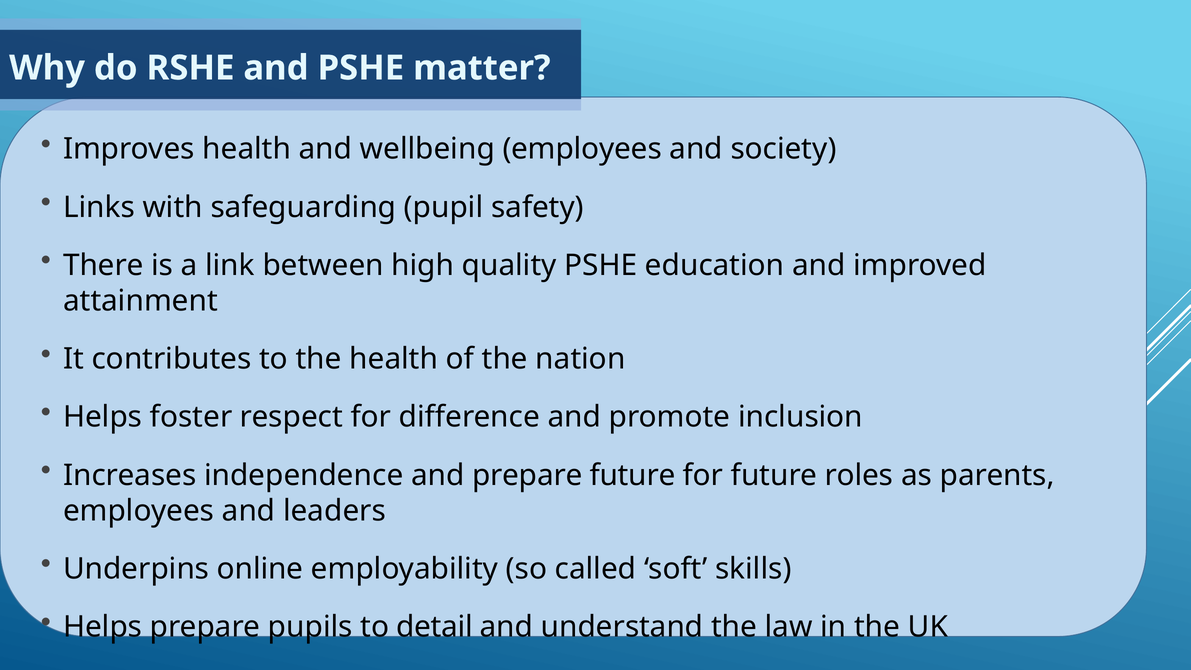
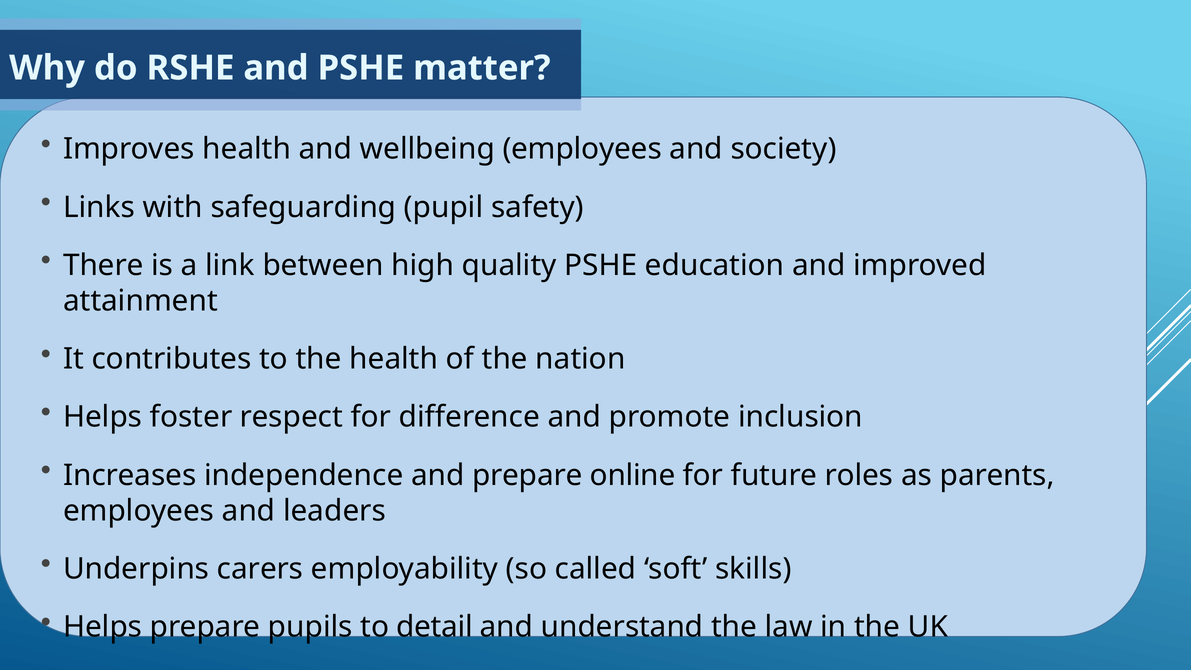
prepare future: future -> online
online: online -> carers
